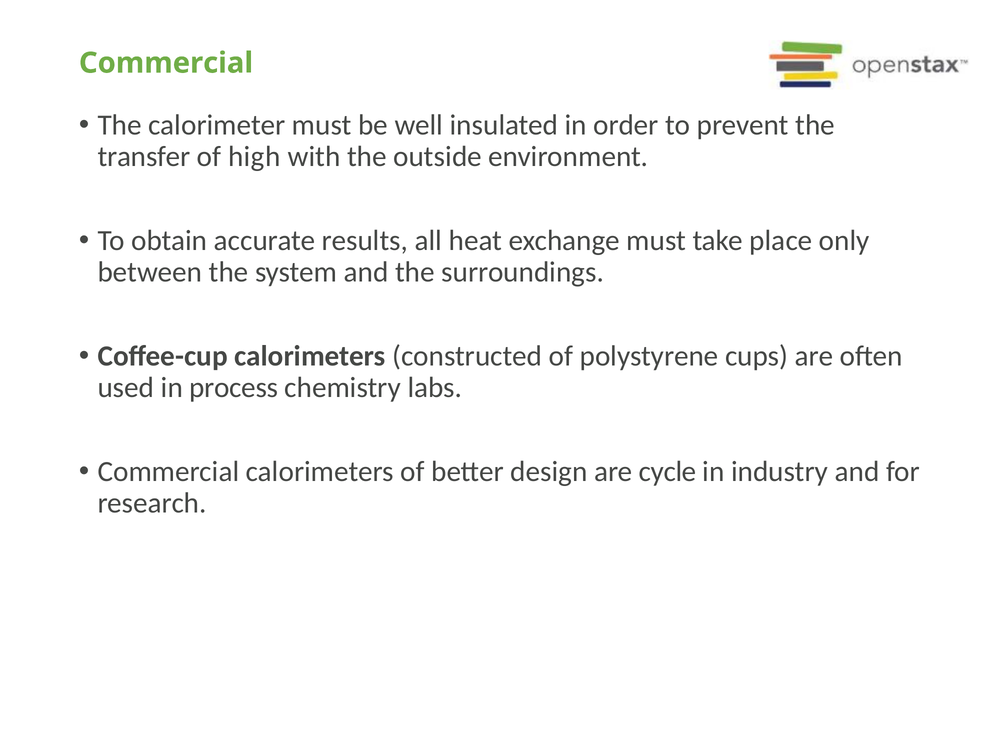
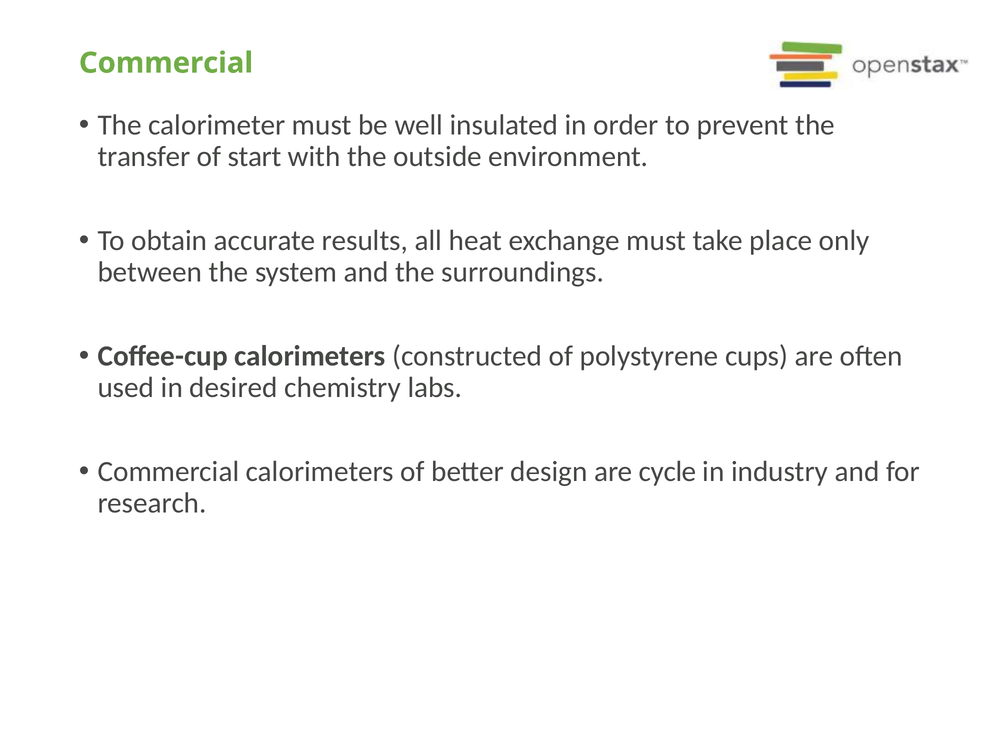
high: high -> start
process: process -> desired
